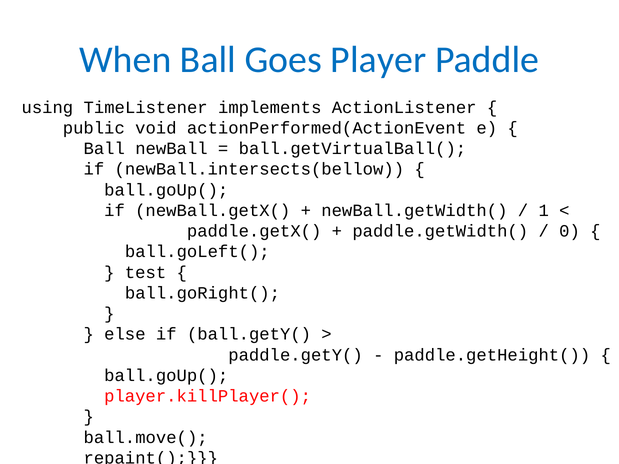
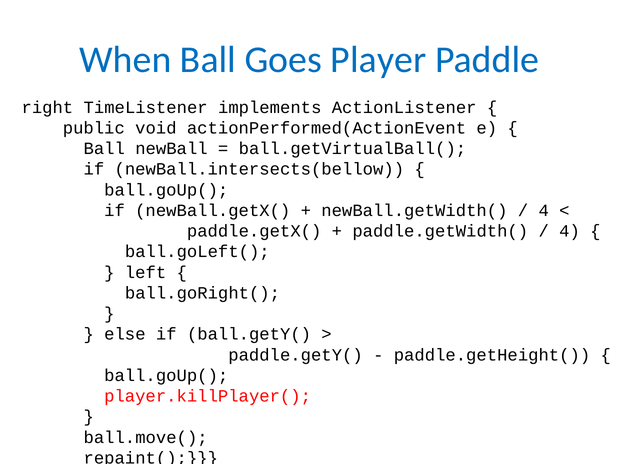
using: using -> right
1 at (544, 211): 1 -> 4
0 at (570, 231): 0 -> 4
test: test -> left
